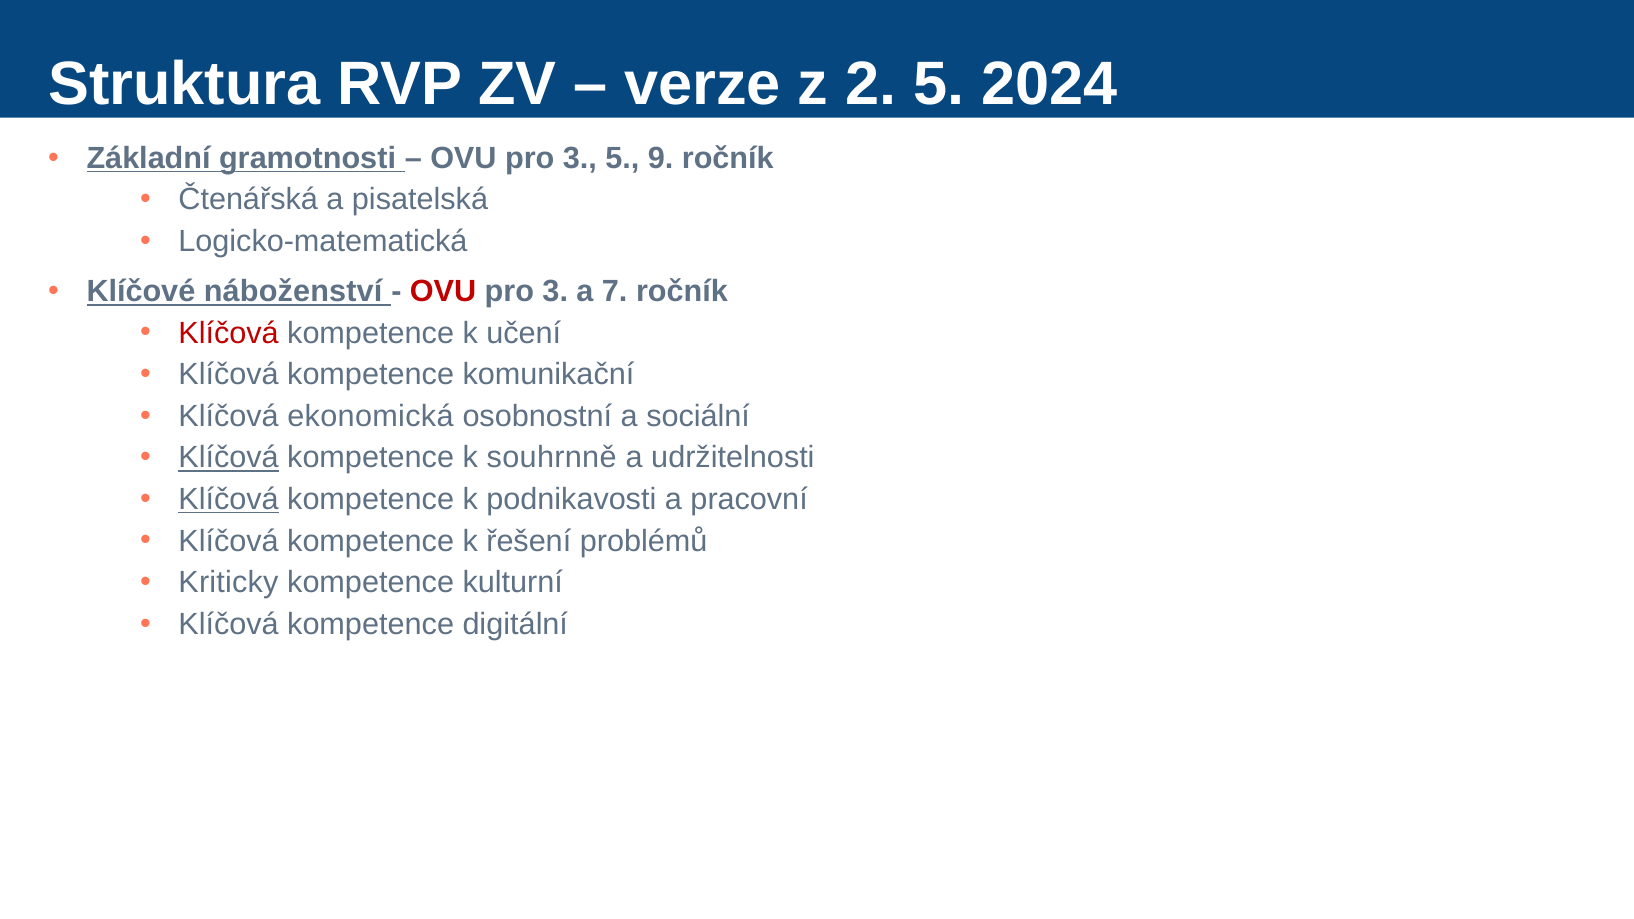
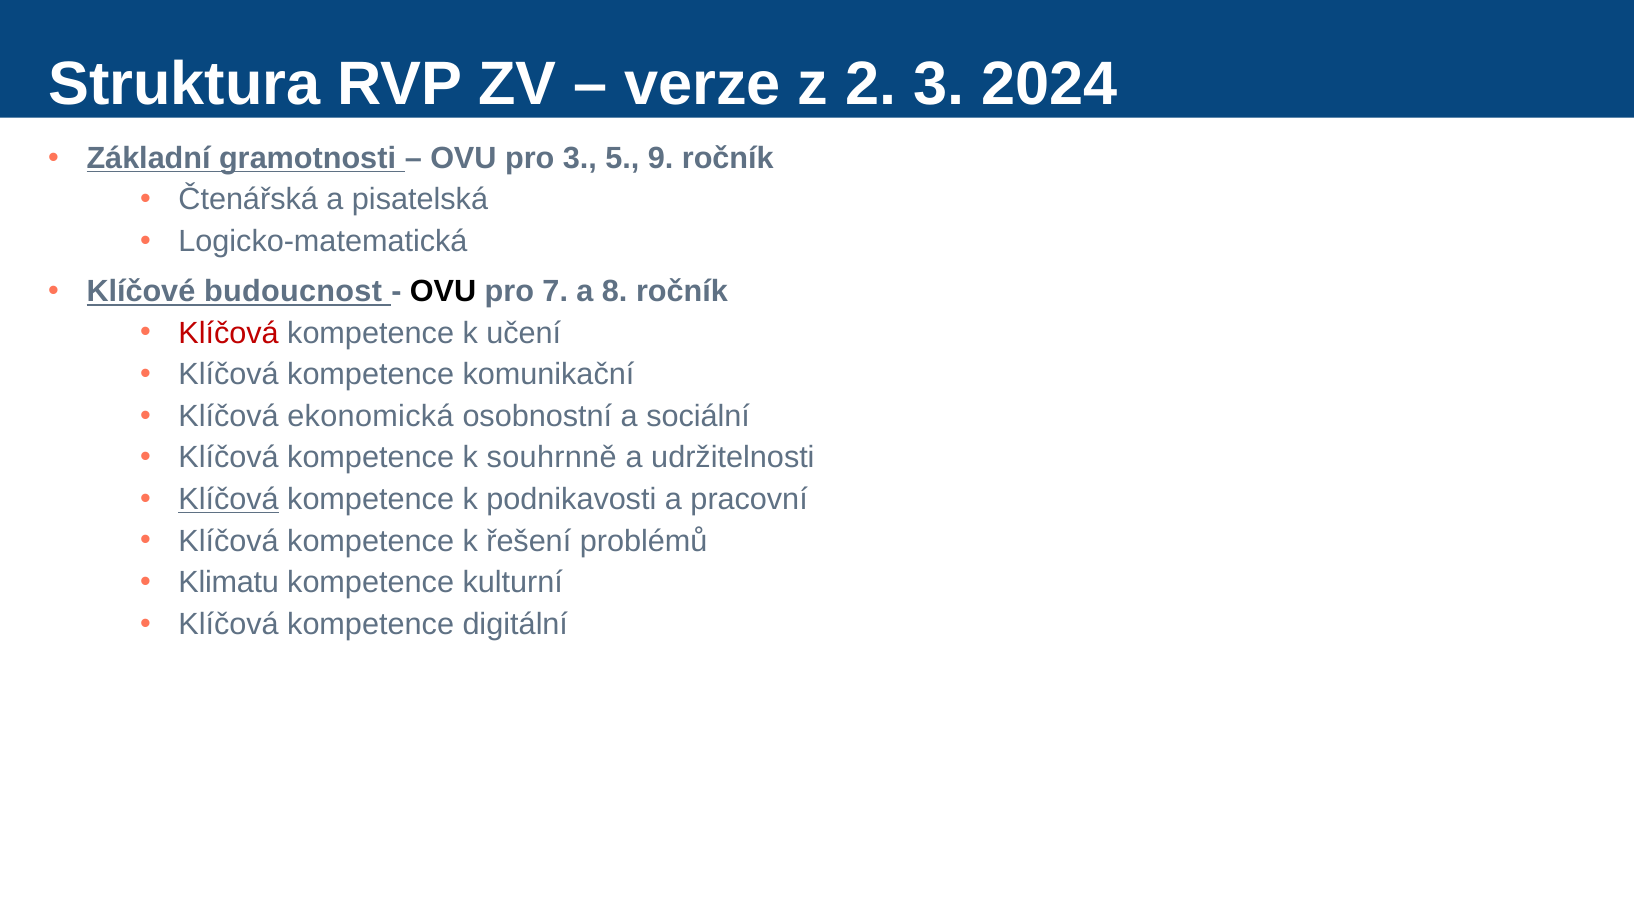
2 5: 5 -> 3
náboženství: náboženství -> budoucnost
OVU at (443, 291) colour: red -> black
3 at (555, 291): 3 -> 7
7: 7 -> 8
Klíčová at (229, 458) underline: present -> none
Kriticky: Kriticky -> Klimatu
